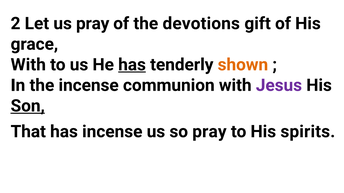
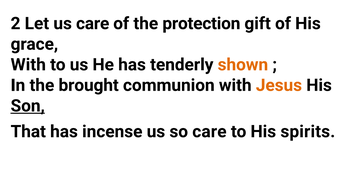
us pray: pray -> care
devotions: devotions -> protection
has at (132, 65) underline: present -> none
the incense: incense -> brought
Jesus colour: purple -> orange
so pray: pray -> care
